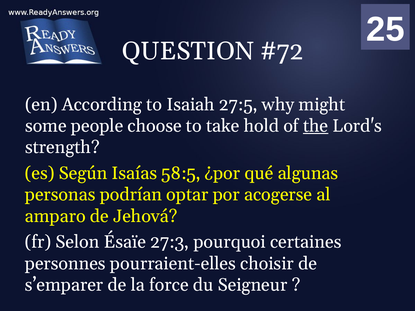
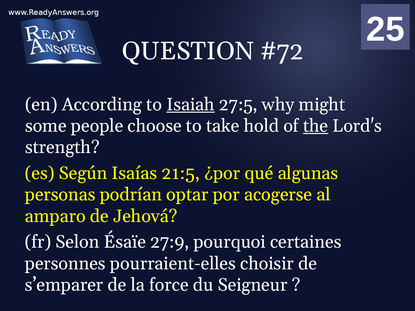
Isaiah underline: none -> present
58:5: 58:5 -> 21:5
27:3: 27:3 -> 27:9
